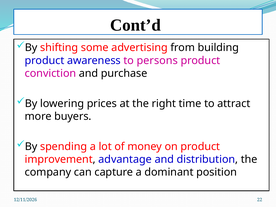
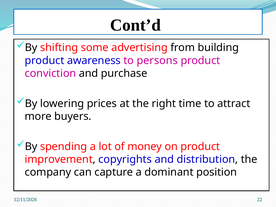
advantage: advantage -> copyrights
